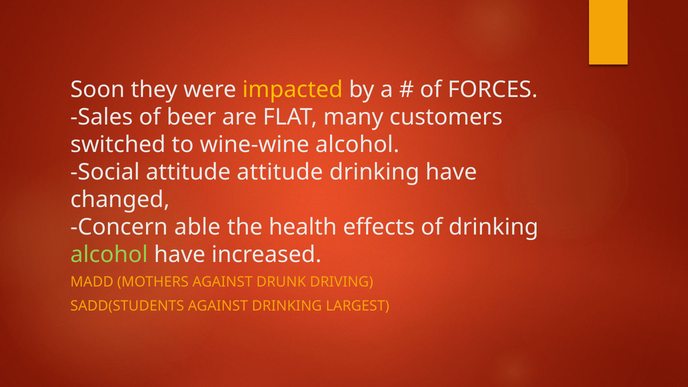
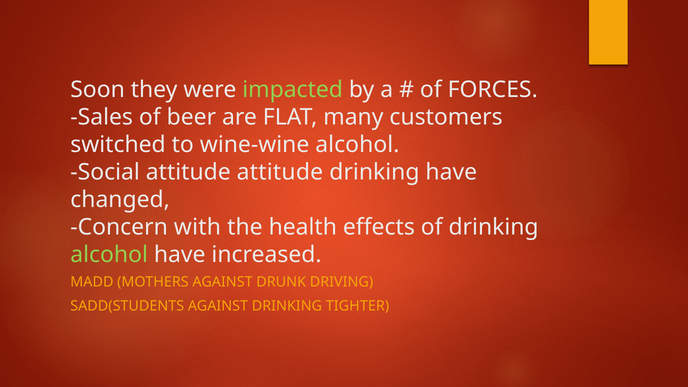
impacted colour: yellow -> light green
able: able -> with
LARGEST: LARGEST -> TIGHTER
